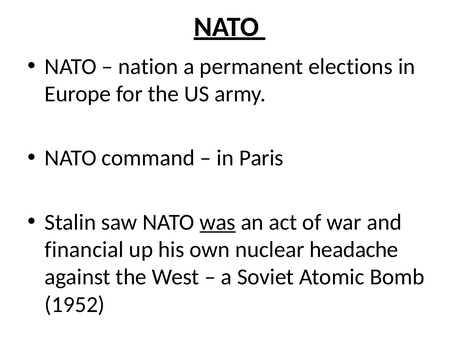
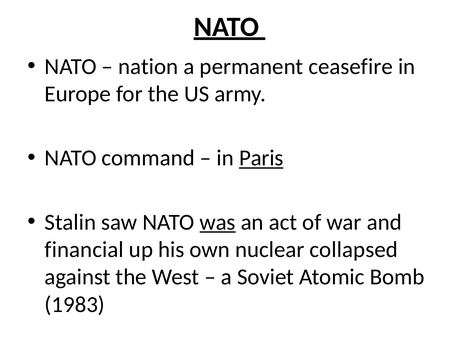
elections: elections -> ceasefire
Paris underline: none -> present
headache: headache -> collapsed
1952: 1952 -> 1983
